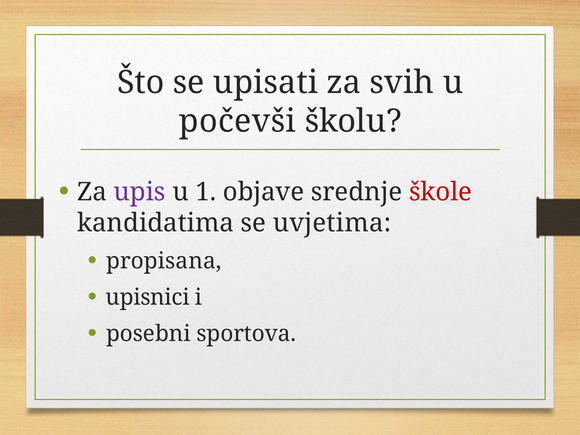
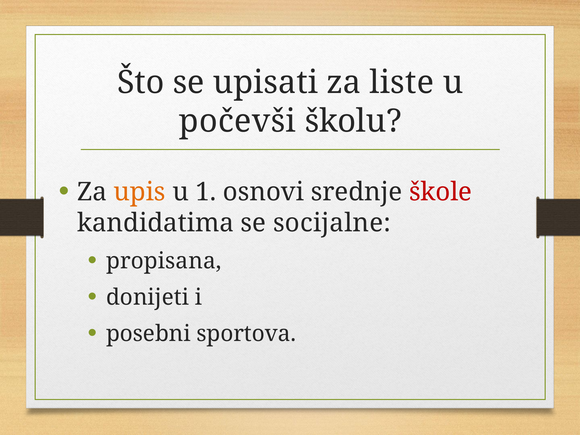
svih: svih -> liste
upis colour: purple -> orange
objave: objave -> osnovi
uvjetima: uvjetima -> socijalne
upisnici: upisnici -> donijeti
